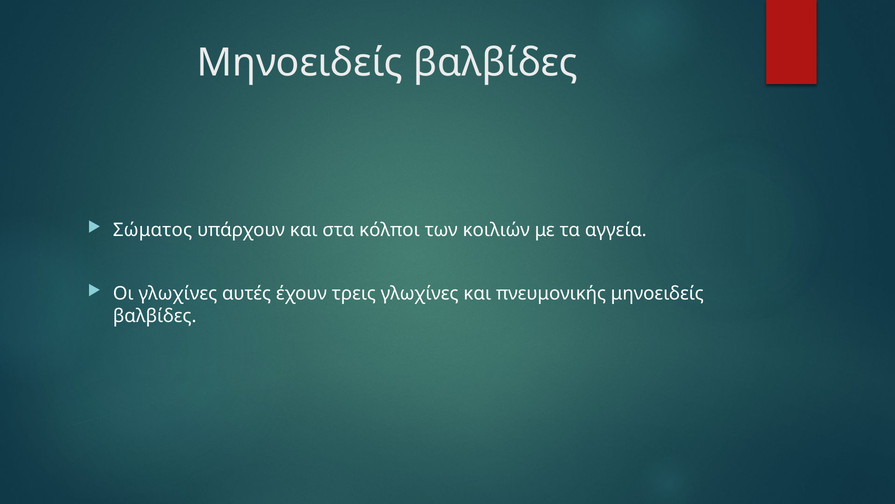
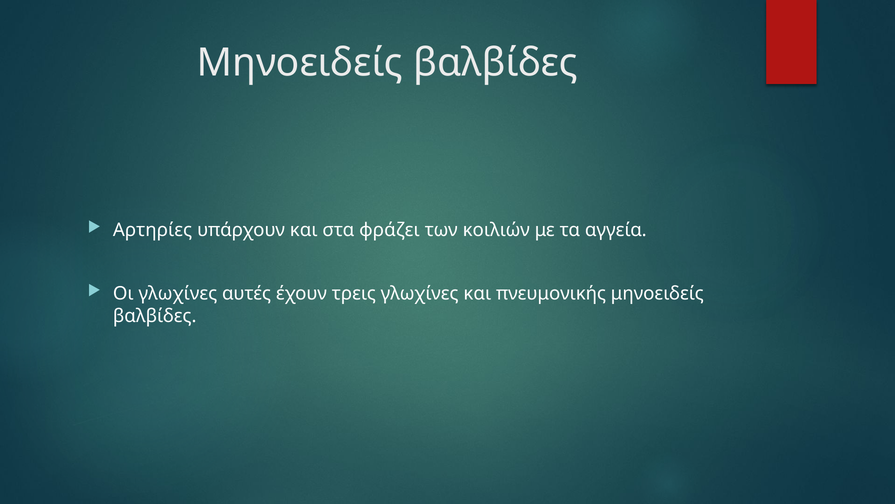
Σώματος: Σώματος -> Αρτηρίες
κόλποι: κόλποι -> φράζει
